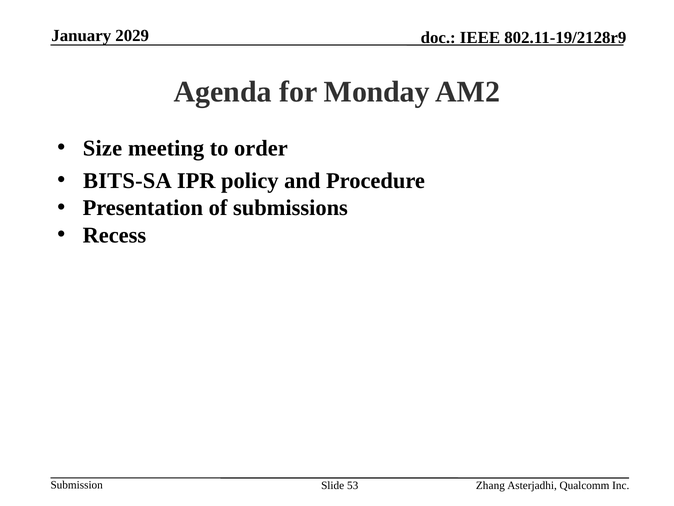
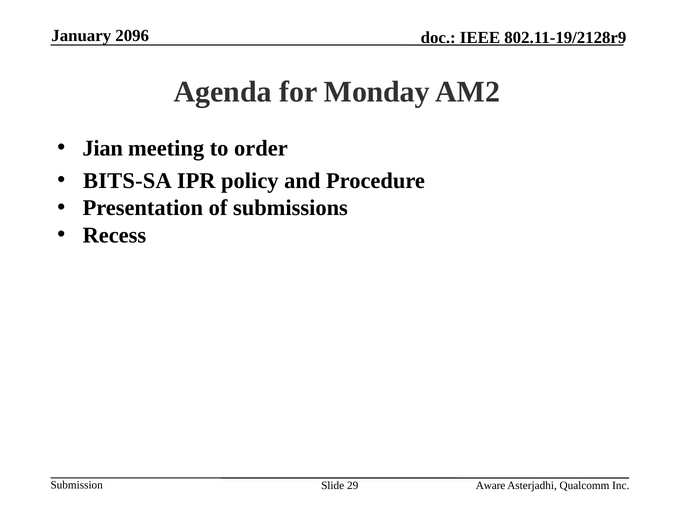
2029: 2029 -> 2096
Size: Size -> Jian
53: 53 -> 29
Zhang: Zhang -> Aware
